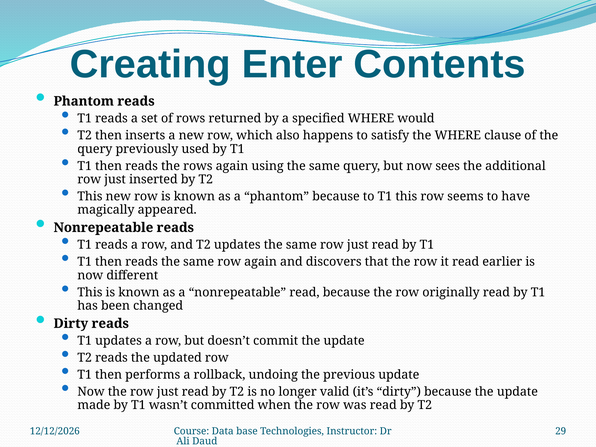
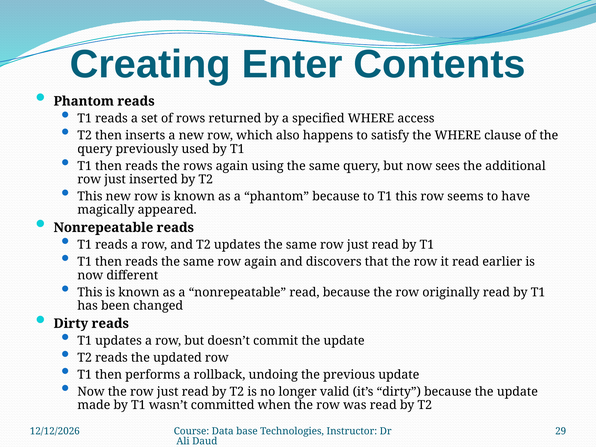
would: would -> access
